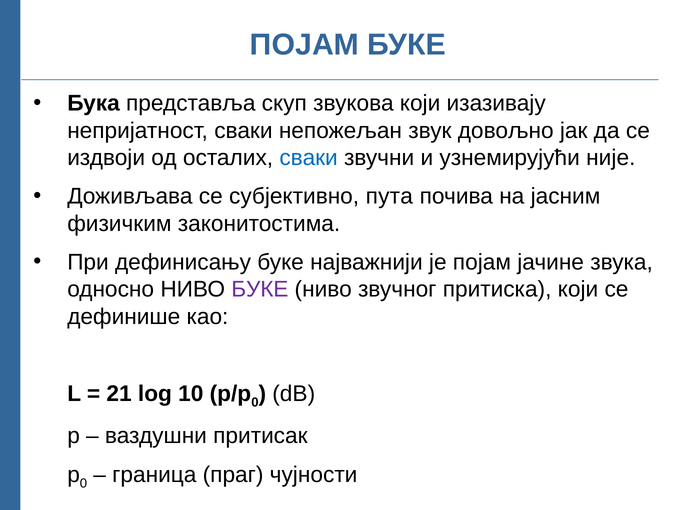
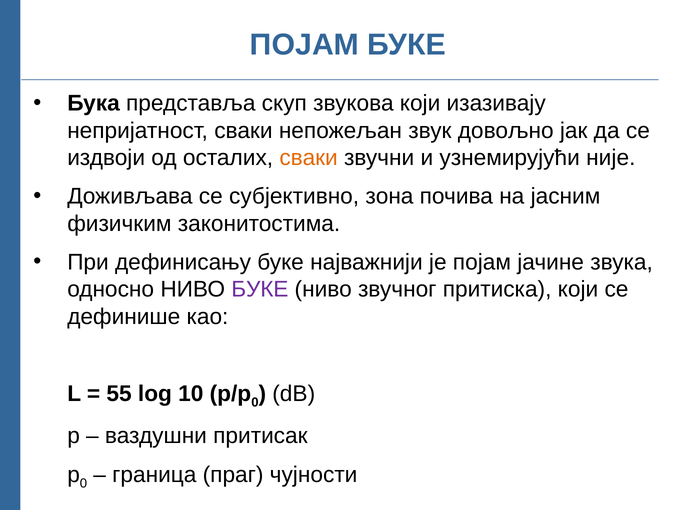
сваки at (309, 158) colour: blue -> orange
пута: пута -> зона
21: 21 -> 55
